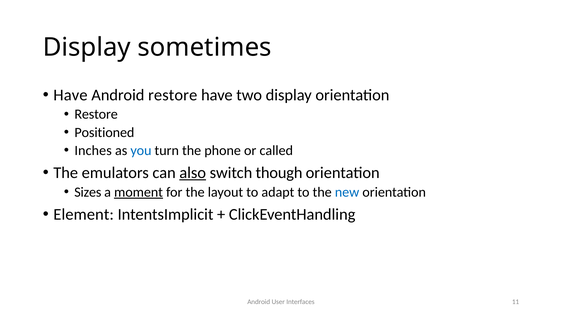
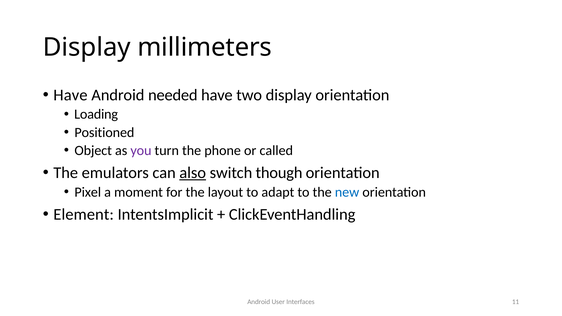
sometimes: sometimes -> millimeters
Android restore: restore -> needed
Restore at (96, 114): Restore -> Loading
Inches: Inches -> Object
you colour: blue -> purple
Sizes: Sizes -> Pixel
moment underline: present -> none
